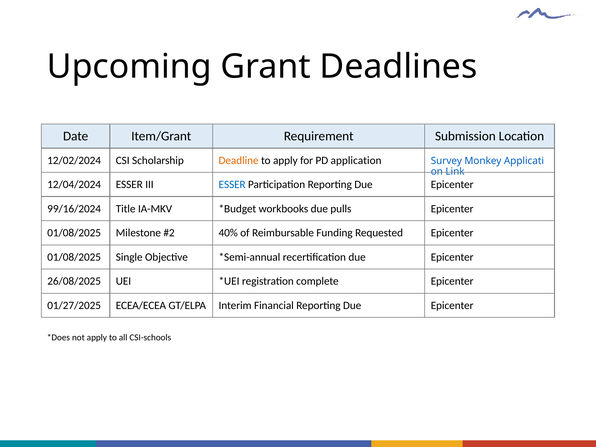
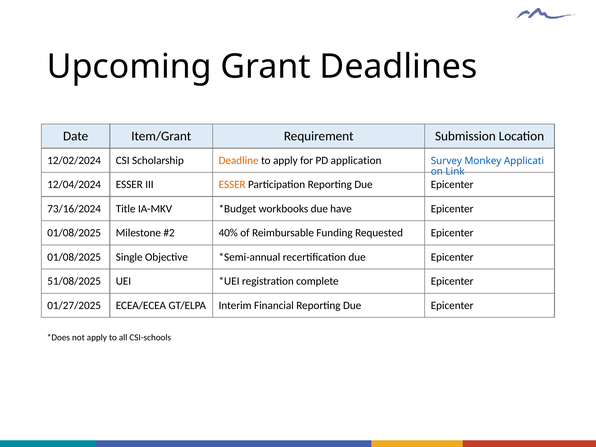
ESSER at (232, 185) colour: blue -> orange
99/16/2024: 99/16/2024 -> 73/16/2024
pulls: pulls -> have
26/08/2025: 26/08/2025 -> 51/08/2025
